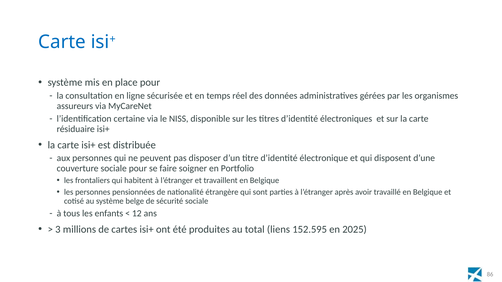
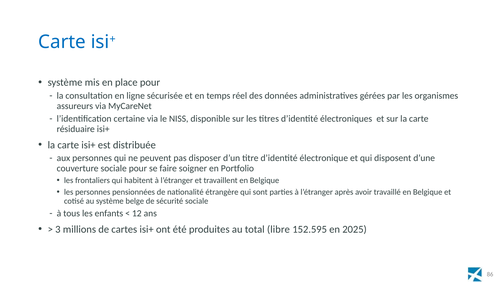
liens: liens -> libre
